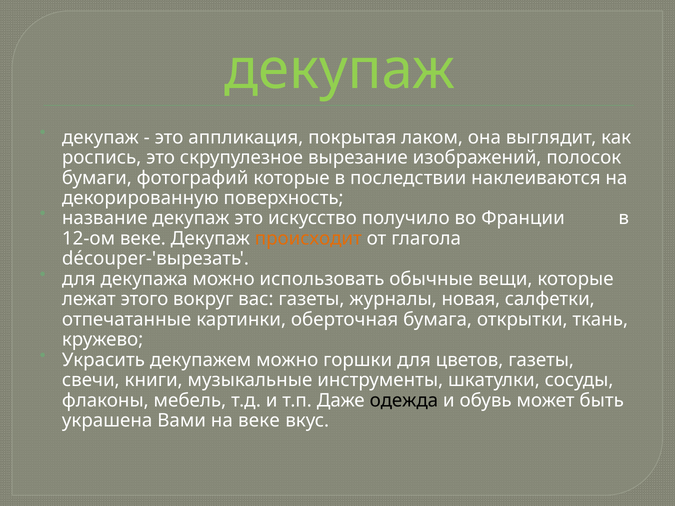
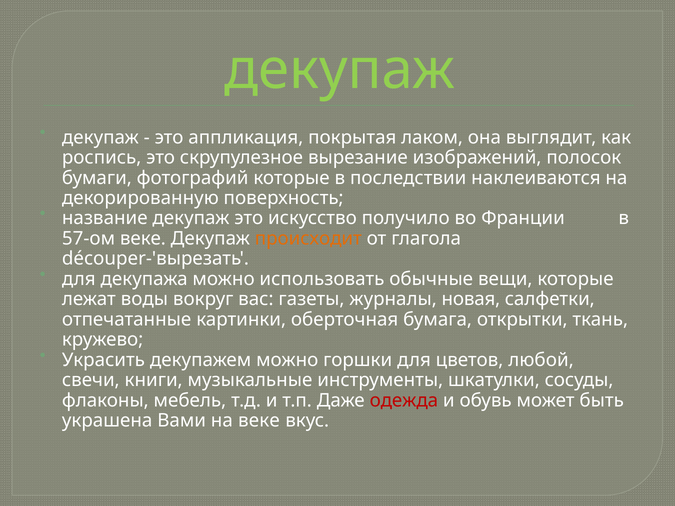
12-ом: 12-ом -> 57-ом
этого: этого -> воды
цветов газеты: газеты -> любой
одежда colour: black -> red
